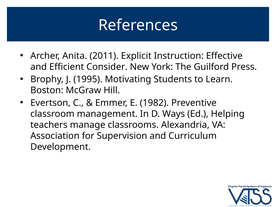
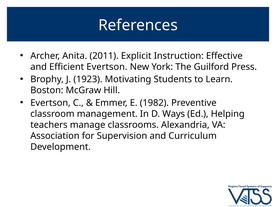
Efficient Consider: Consider -> Evertson
1995: 1995 -> 1923
